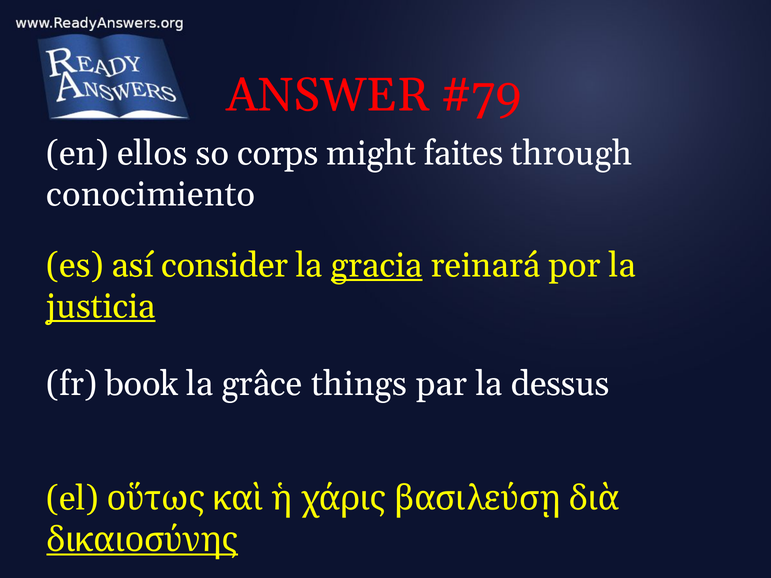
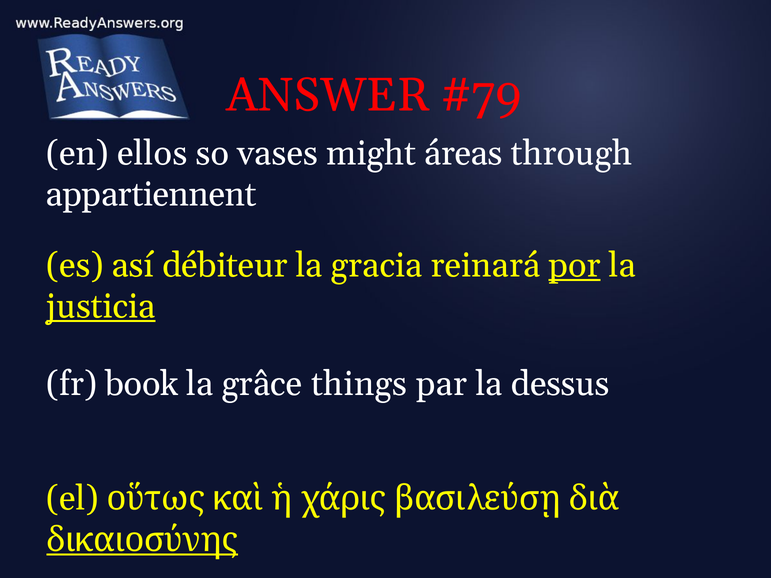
corps: corps -> vases
faites: faites -> áreas
conocimiento: conocimiento -> appartiennent
consider: consider -> débiteur
gracia underline: present -> none
por underline: none -> present
